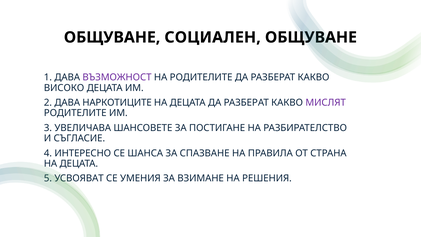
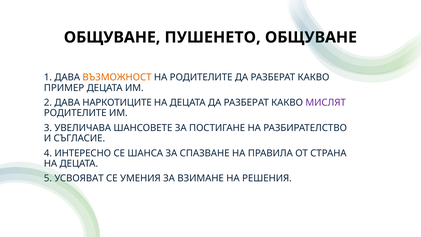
СОЦИАЛЕН: СОЦИАЛЕН -> ПУШЕНЕТО
ВЪЗМОЖНОСТ colour: purple -> orange
ВИСОКО: ВИСОКО -> ПРИМЕР
